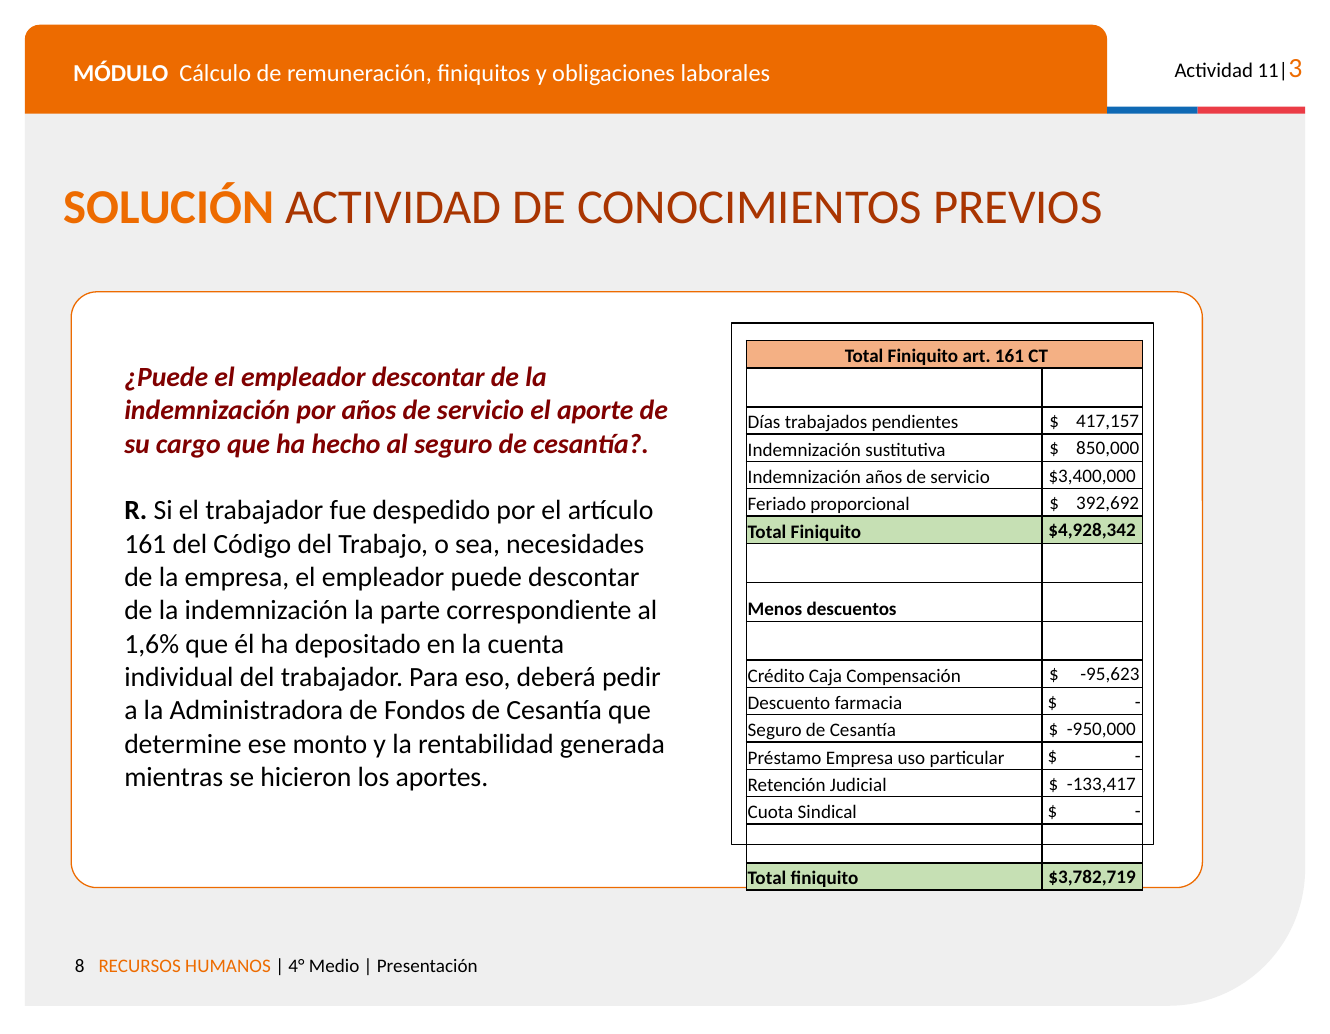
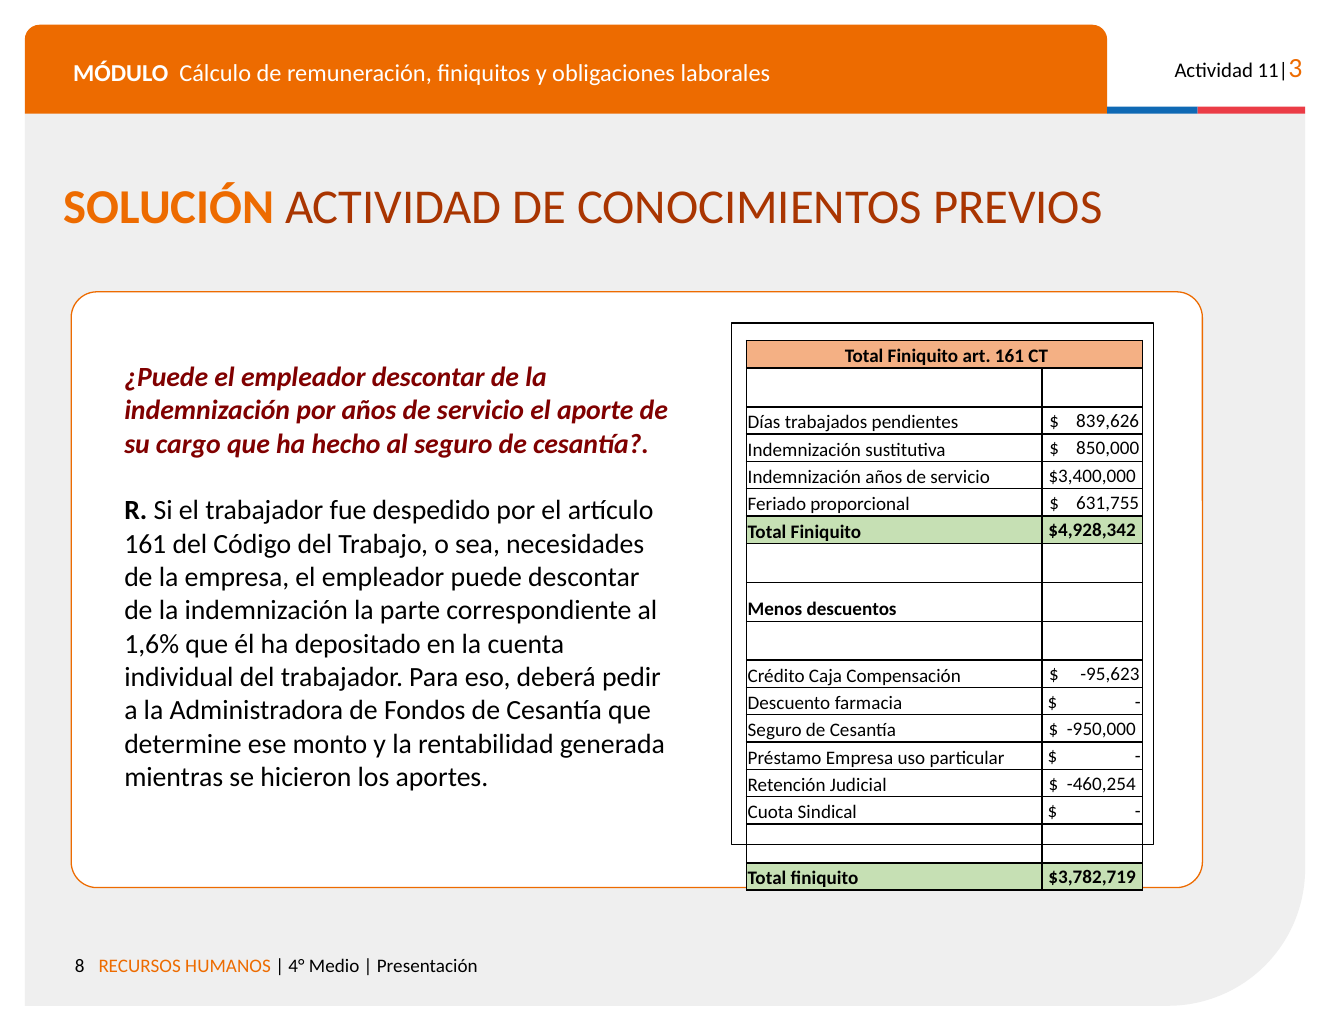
417,157: 417,157 -> 839,626
392,692: 392,692 -> 631,755
-133,417: -133,417 -> -460,254
